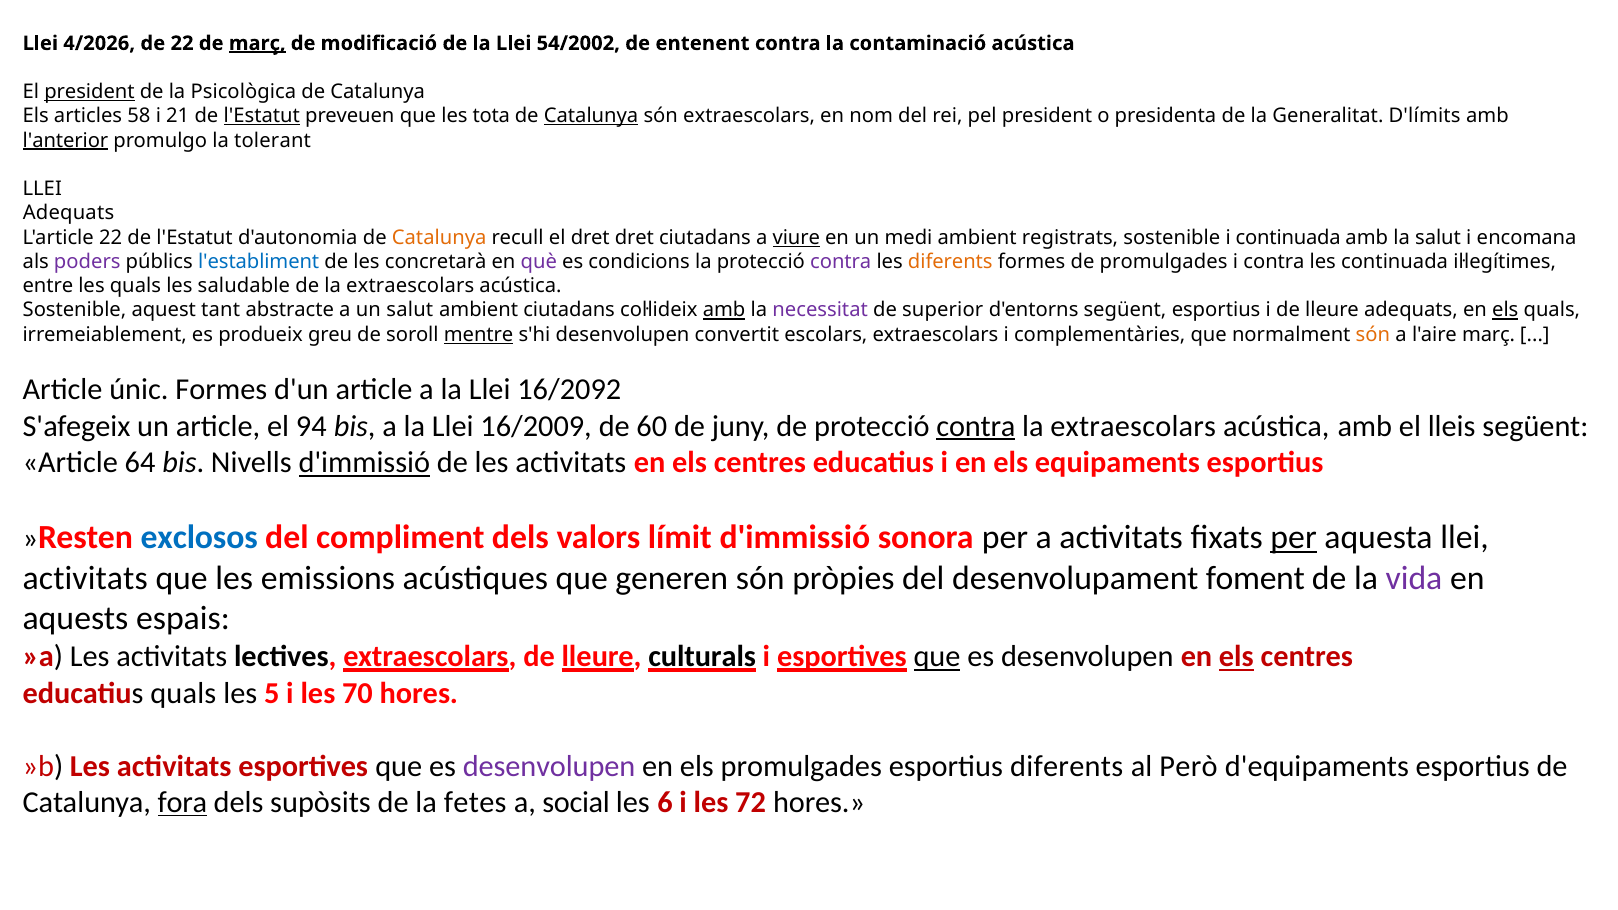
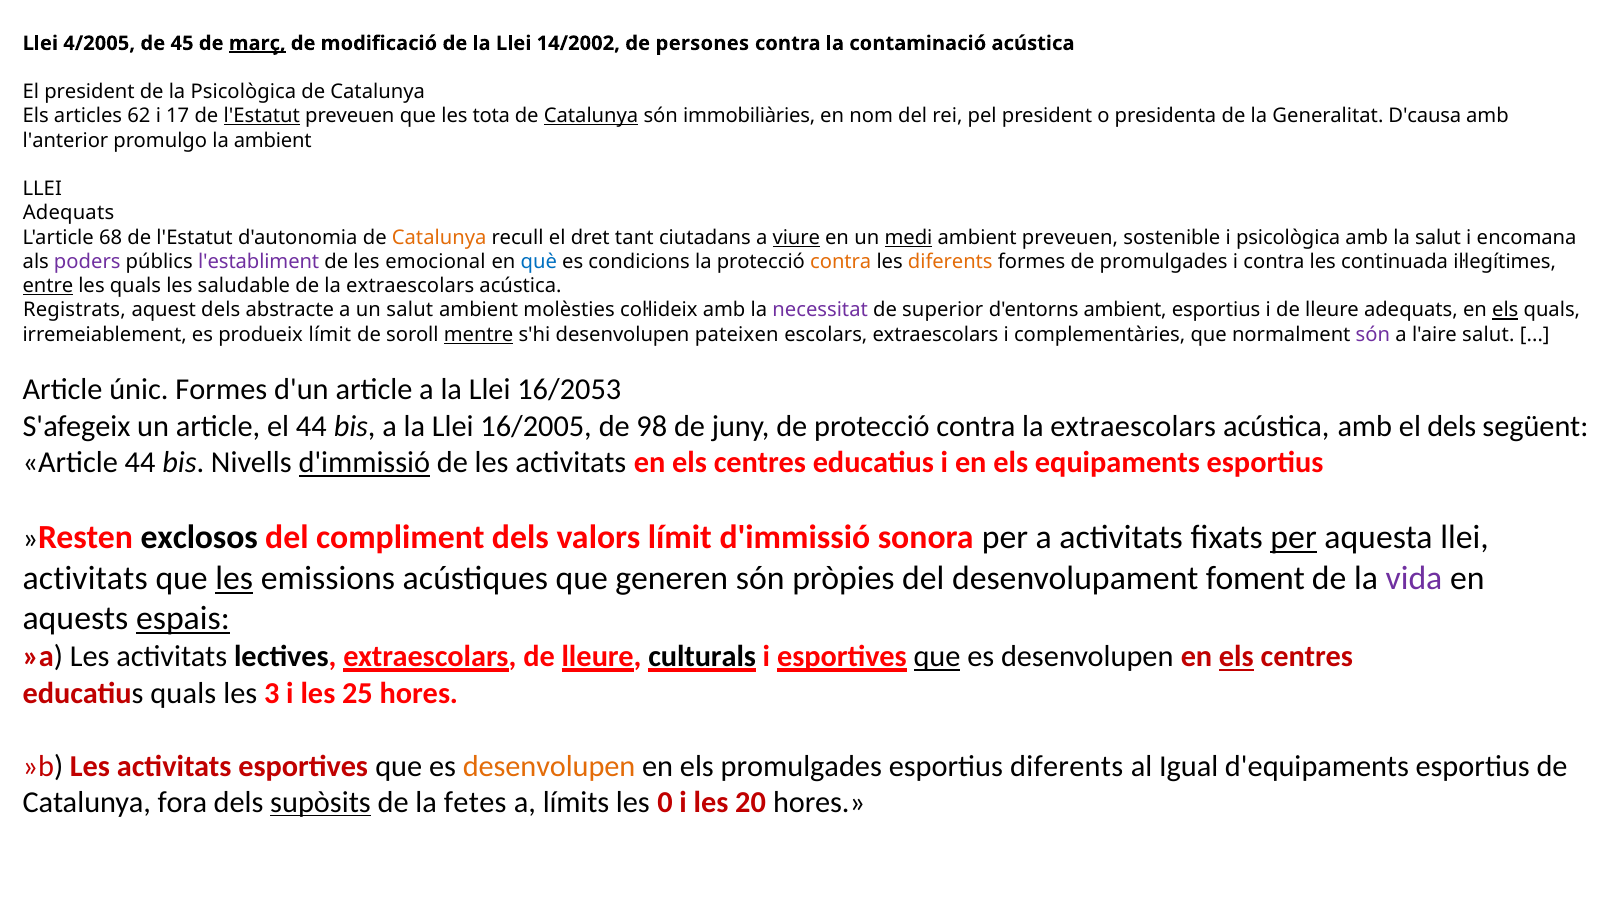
4/2026: 4/2026 -> 4/2005
de 22: 22 -> 45
54/2002: 54/2002 -> 14/2002
entenent: entenent -> persones
president at (89, 92) underline: present -> none
58: 58 -> 62
21: 21 -> 17
són extraescolars: extraescolars -> immobiliàries
D'límits: D'límits -> D'causa
l'anterior underline: present -> none
la tolerant: tolerant -> ambient
L'article 22: 22 -> 68
dret dret: dret -> tant
medi underline: none -> present
ambient registrats: registrats -> preveuen
i continuada: continuada -> psicològica
l'establiment colour: blue -> purple
concretarà: concretarà -> emocional
què colour: purple -> blue
contra at (841, 262) colour: purple -> orange
entre underline: none -> present
Sostenible at (74, 310): Sostenible -> Registrats
aquest tant: tant -> dels
ambient ciutadans: ciutadans -> molèsties
amb at (724, 310) underline: present -> none
d'entorns següent: següent -> ambient
produeix greu: greu -> límit
convertit: convertit -> pateixen
són at (1373, 335) colour: orange -> purple
l'aire març: març -> salut
16/2092: 16/2092 -> 16/2053
el 94: 94 -> 44
16/2009: 16/2009 -> 16/2005
60: 60 -> 98
contra at (976, 426) underline: present -> none
el lleis: lleis -> dels
Article 64: 64 -> 44
exclosos colour: blue -> black
les at (234, 578) underline: none -> present
espais underline: none -> present
5: 5 -> 3
70: 70 -> 25
desenvolupen at (549, 766) colour: purple -> orange
Però: Però -> Igual
fora underline: present -> none
supòsits underline: none -> present
social: social -> límits
6: 6 -> 0
72: 72 -> 20
